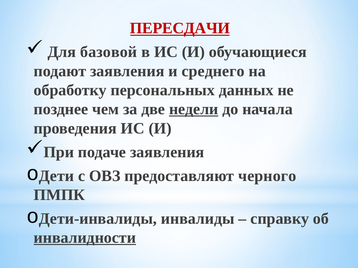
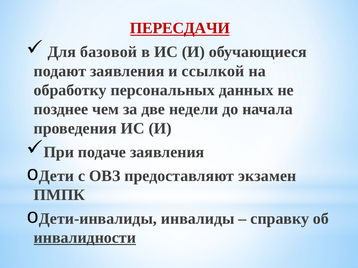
среднего: среднего -> ссылкой
недели underline: present -> none
черного: черного -> экзамен
